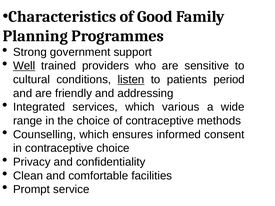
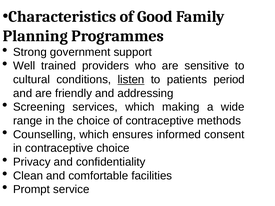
Well underline: present -> none
Integrated: Integrated -> Screening
various: various -> making
